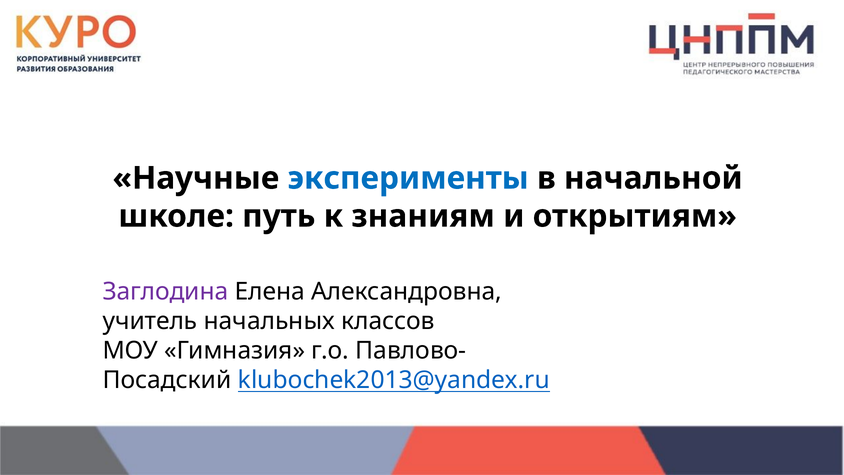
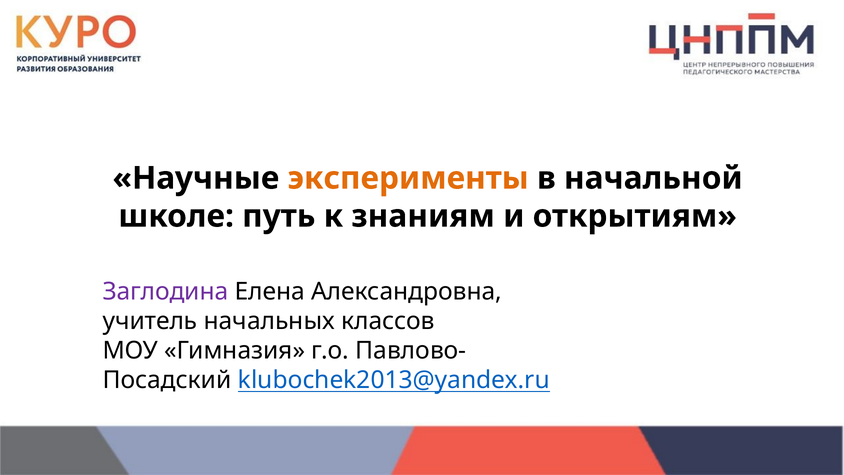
эксперименты colour: blue -> orange
